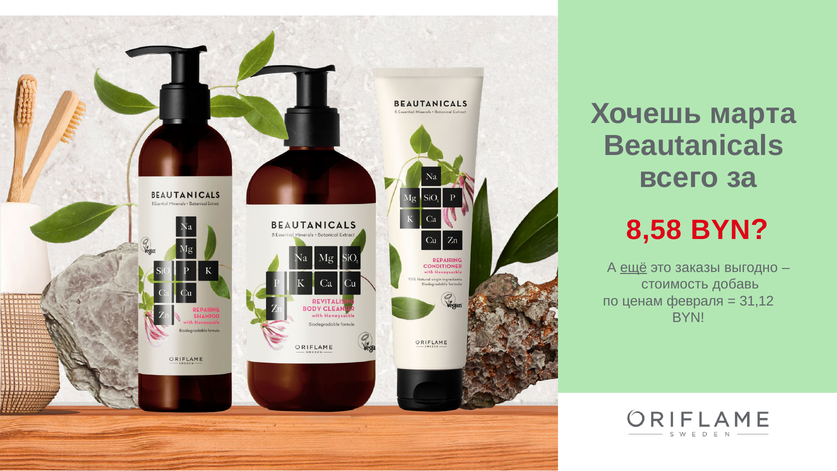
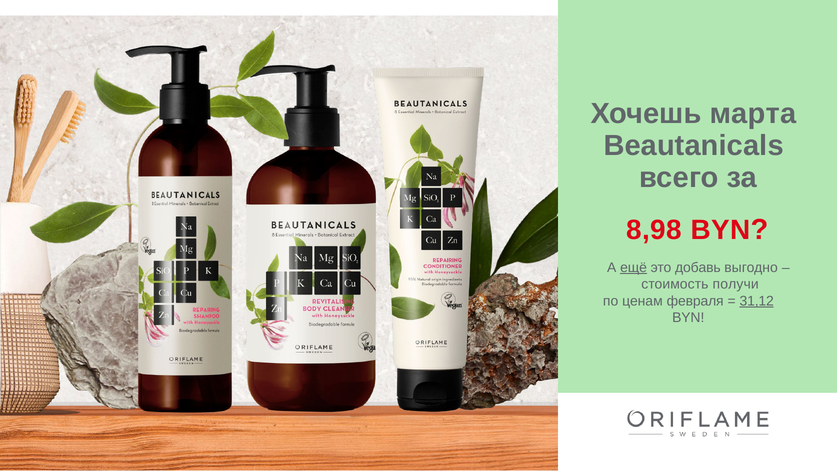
8,58: 8,58 -> 8,98
заказы: заказы -> добавь
добавь: добавь -> получи
31,12 underline: none -> present
